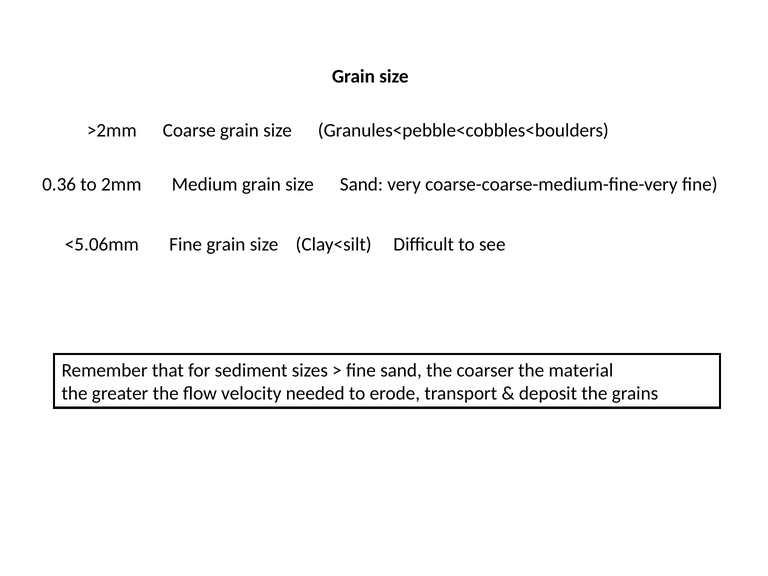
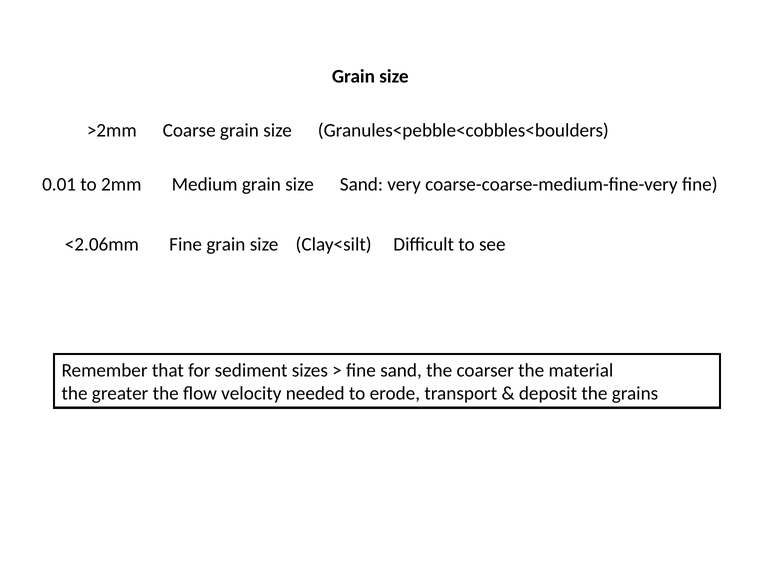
0.36: 0.36 -> 0.01
<5.06mm: <5.06mm -> <2.06mm
